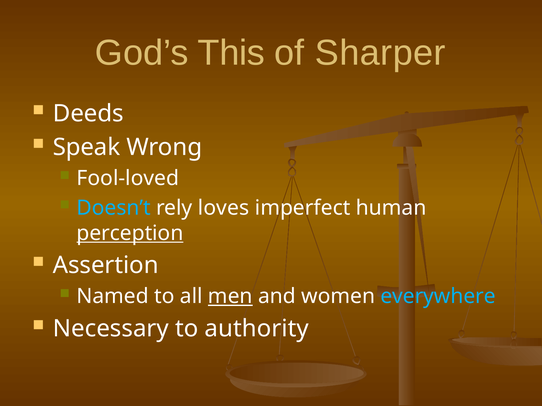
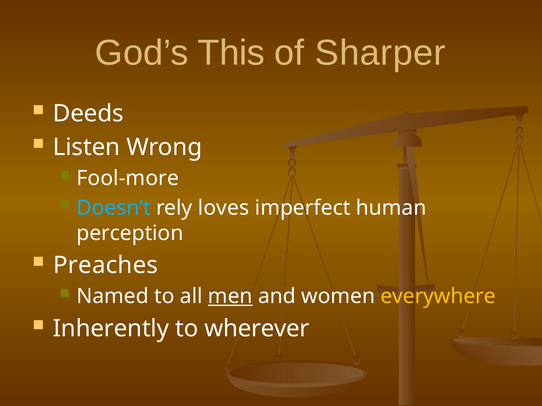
Speak: Speak -> Listen
Fool-loved: Fool-loved -> Fool-more
perception underline: present -> none
Assertion: Assertion -> Preaches
everywhere colour: light blue -> yellow
Necessary: Necessary -> Inherently
authority: authority -> wherever
